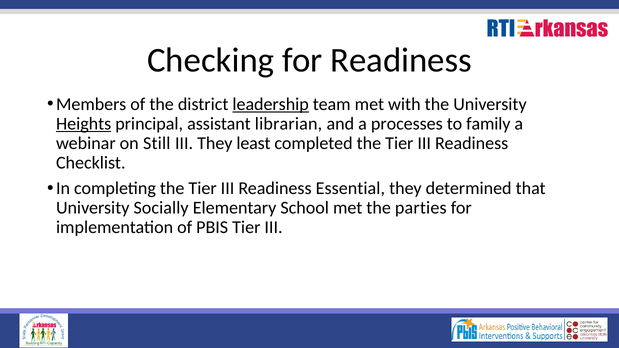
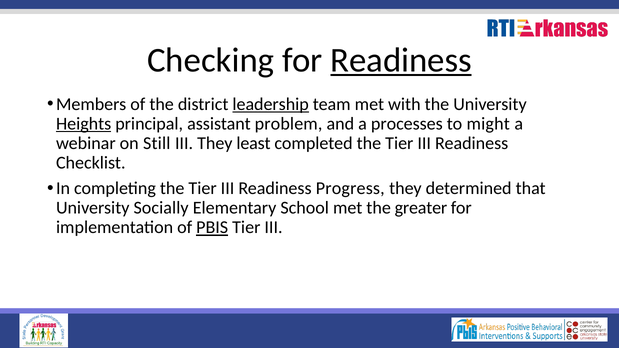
Readiness at (401, 60) underline: none -> present
librarian: librarian -> problem
family: family -> might
Essential: Essential -> Progress
parties: parties -> greater
PBIS underline: none -> present
